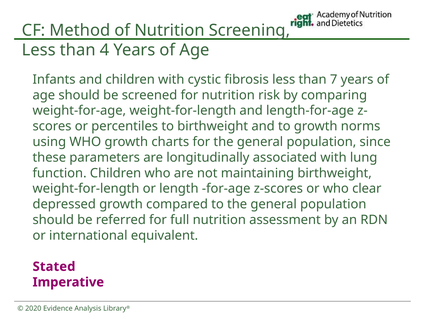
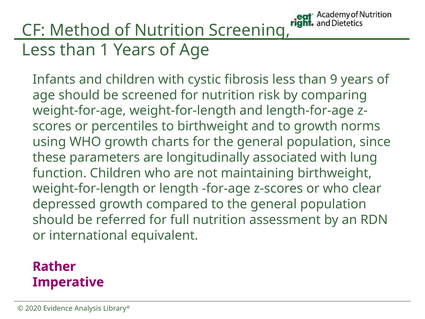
4: 4 -> 1
7: 7 -> 9
Stated: Stated -> Rather
